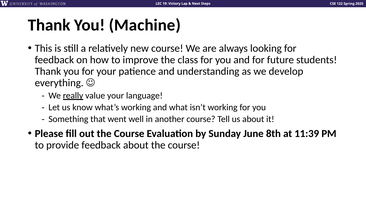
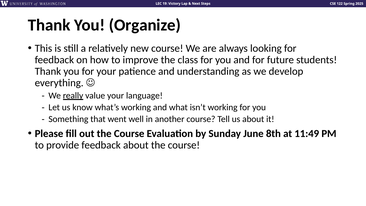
Machine: Machine -> Organize
11:39: 11:39 -> 11:49
